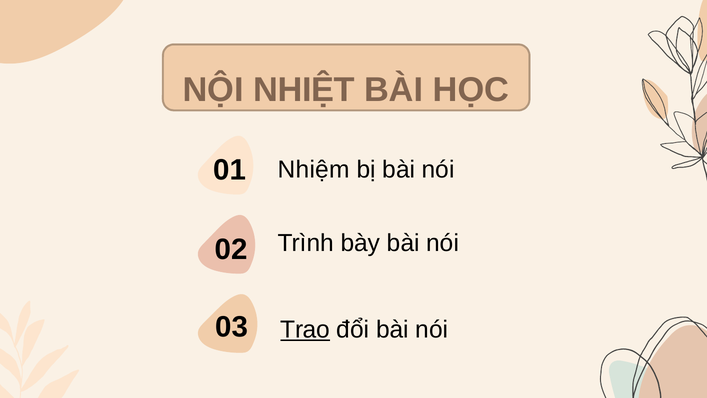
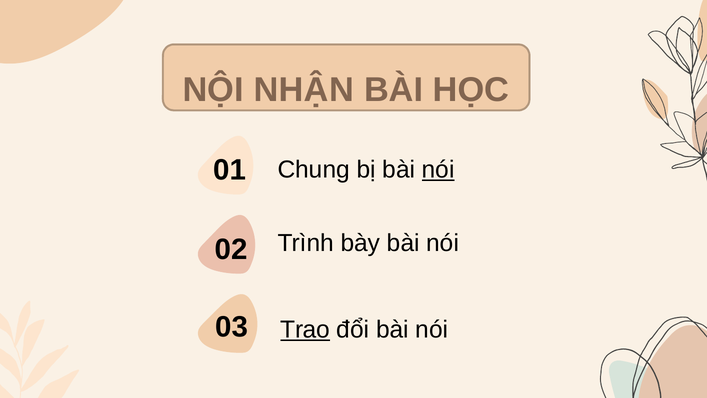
NHIỆT: NHIỆT -> NHẬN
Nhiệm: Nhiệm -> Chung
nói at (438, 169) underline: none -> present
